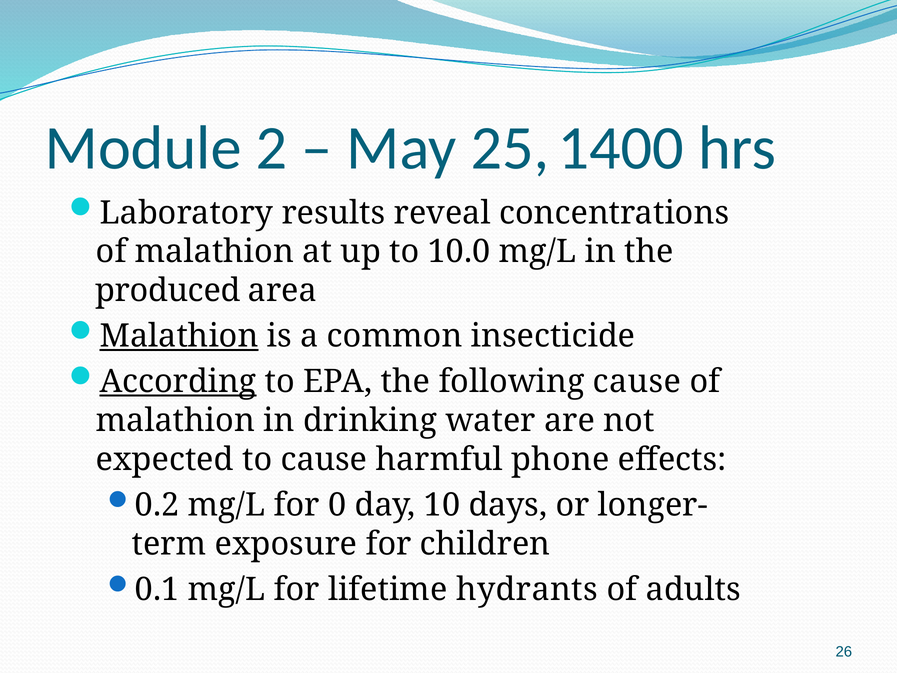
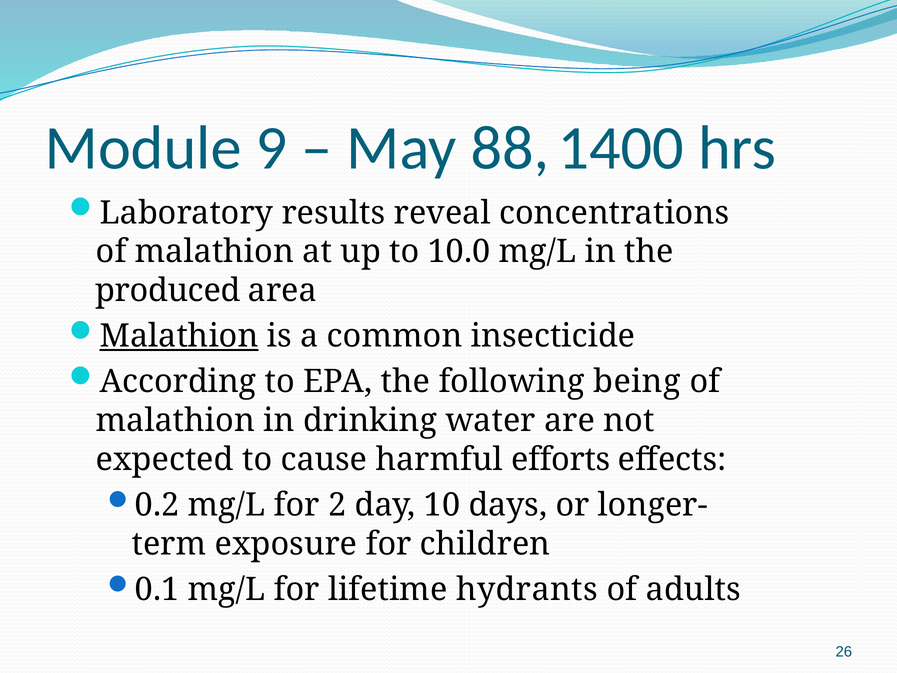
2: 2 -> 9
25: 25 -> 88
According underline: present -> none
following cause: cause -> being
phone: phone -> efforts
0: 0 -> 2
